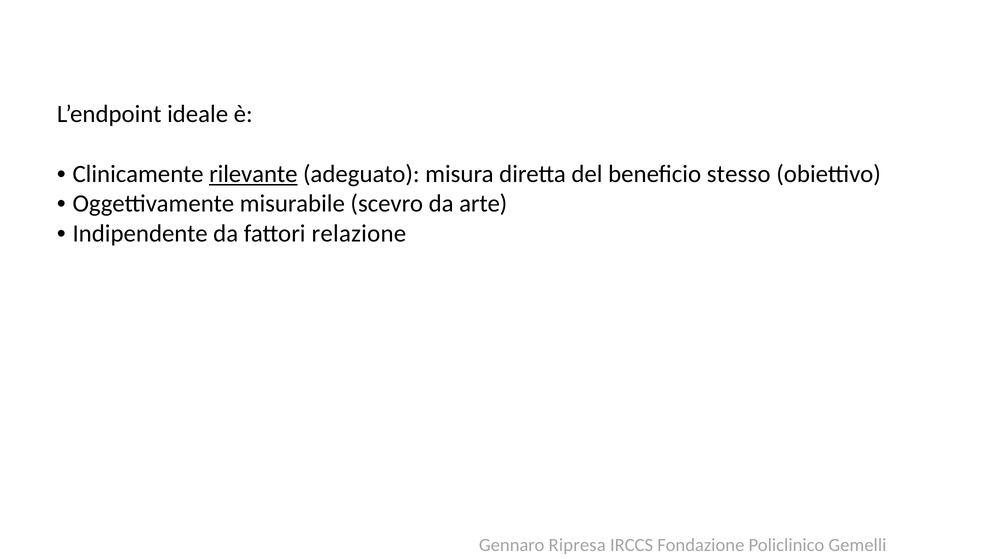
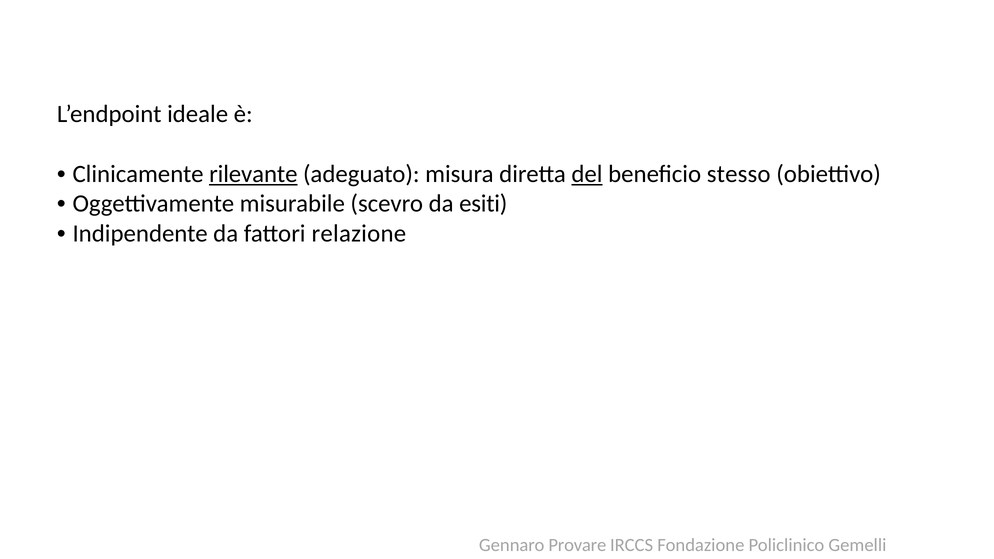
del underline: none -> present
arte: arte -> esiti
Ripresa: Ripresa -> Provare
